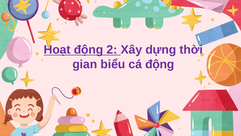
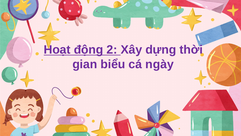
cá động: động -> ngày
